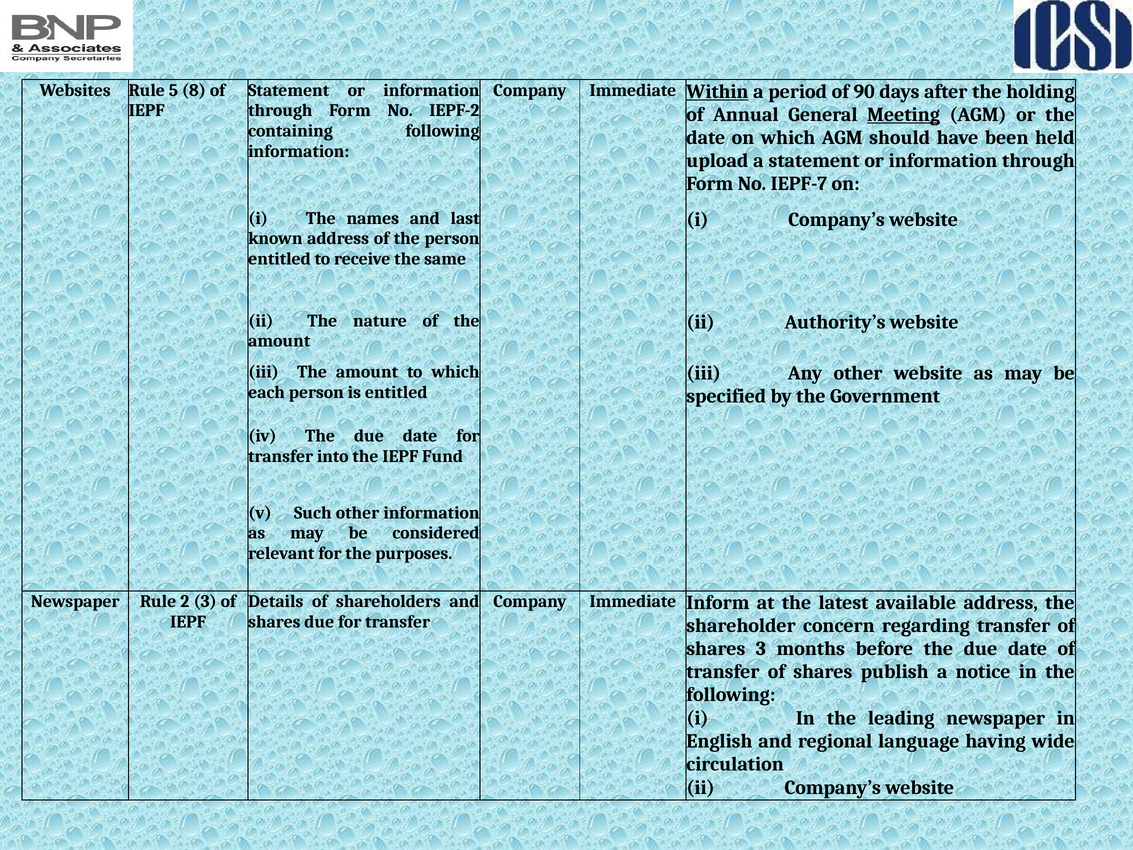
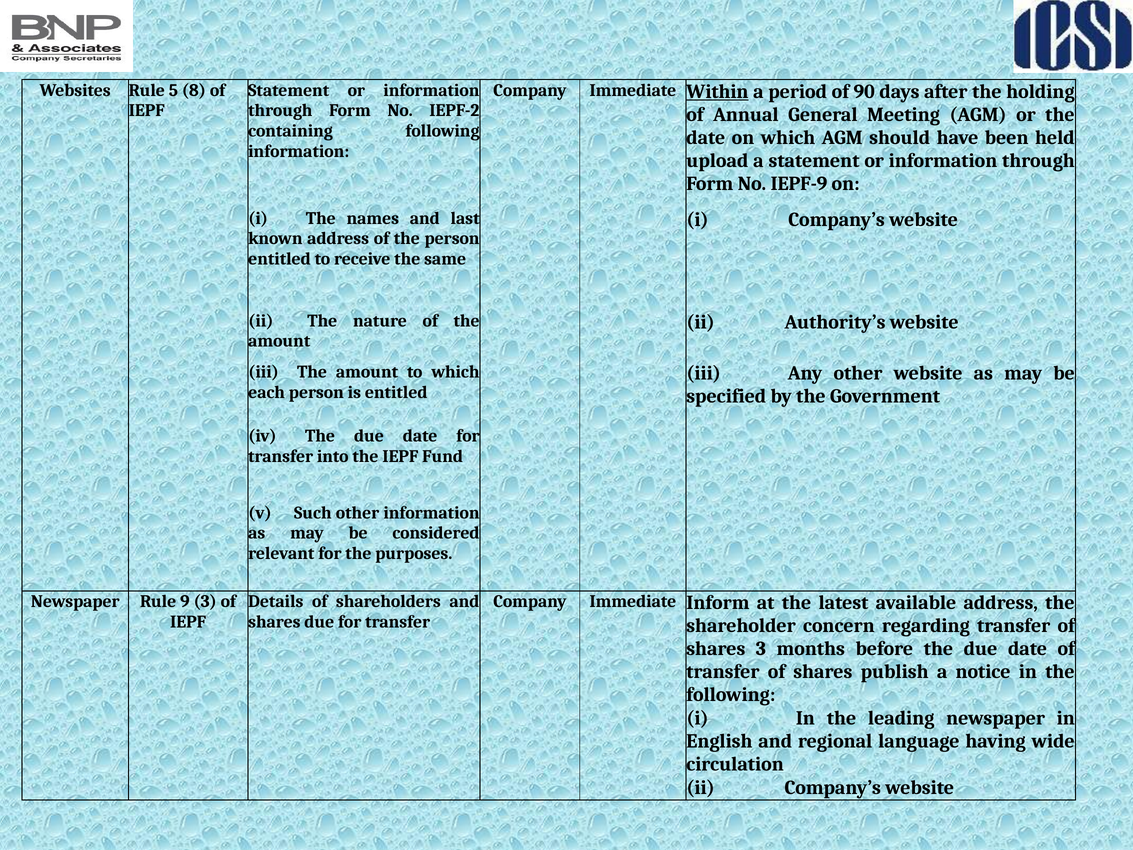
Meeting underline: present -> none
IEPF-7: IEPF-7 -> IEPF-9
2: 2 -> 9
